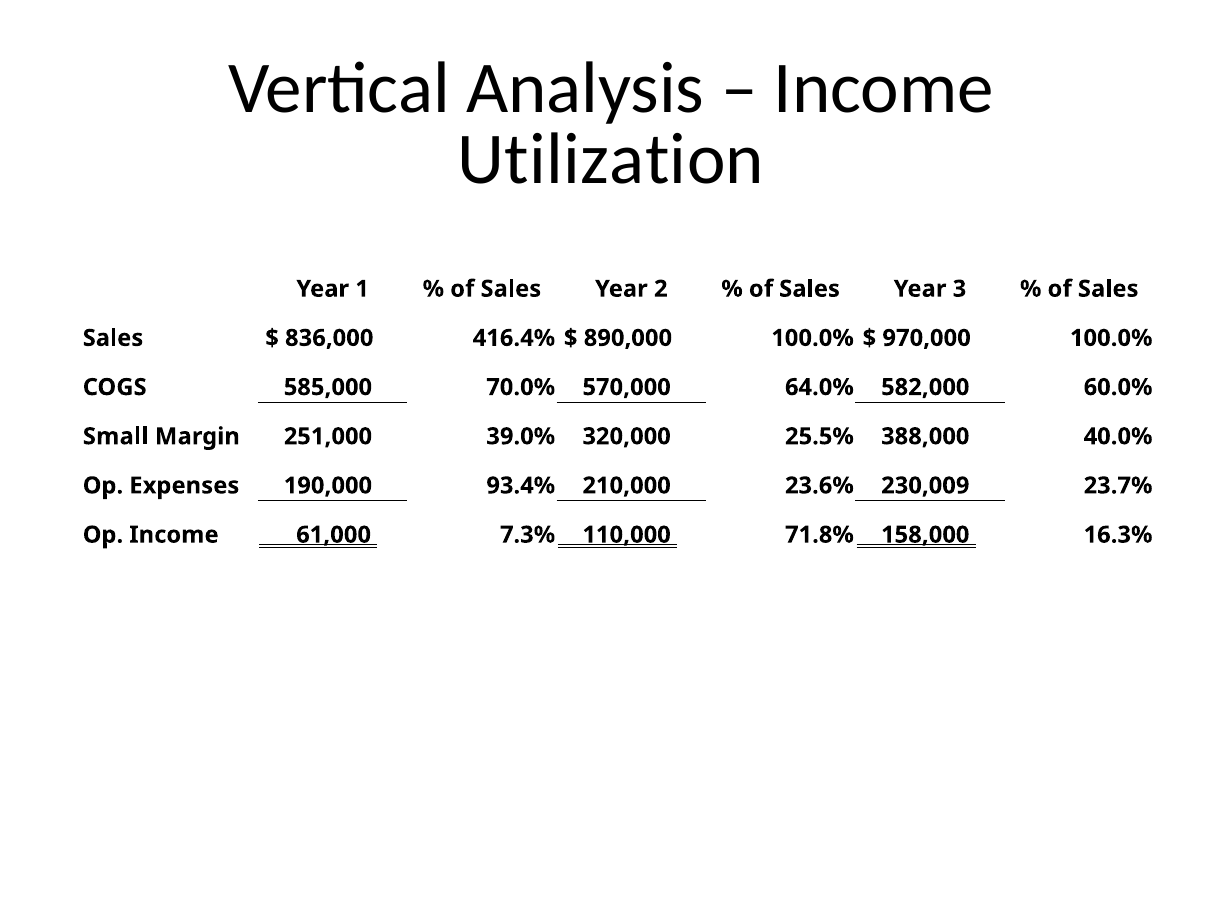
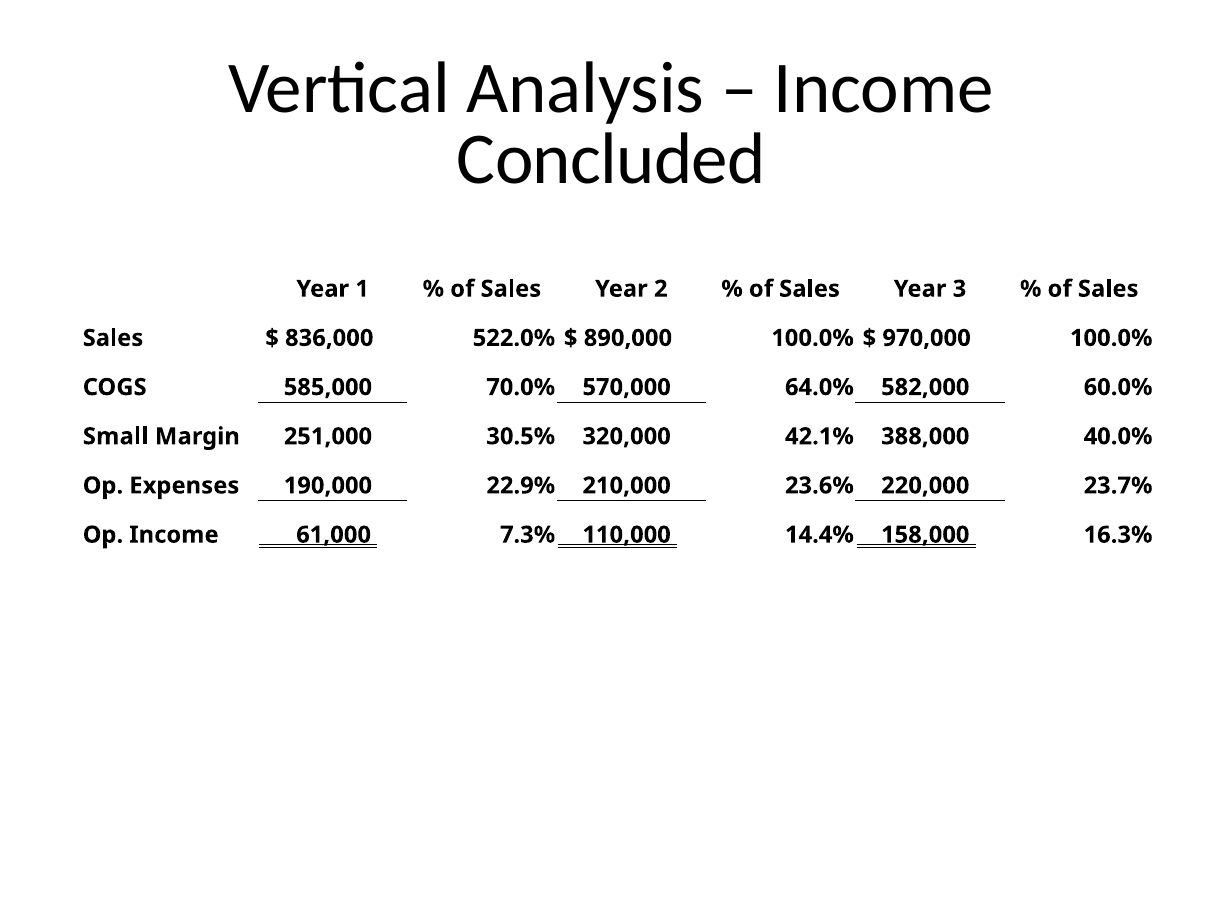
Utilization: Utilization -> Concluded
416.4%: 416.4% -> 522.0%
39.0%: 39.0% -> 30.5%
25.5%: 25.5% -> 42.1%
93.4%: 93.4% -> 22.9%
230,009: 230,009 -> 220,000
71.8%: 71.8% -> 14.4%
